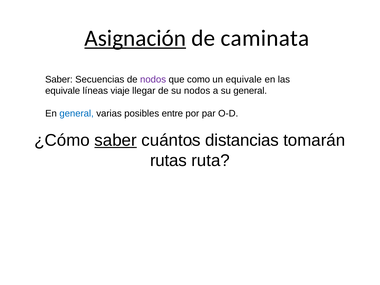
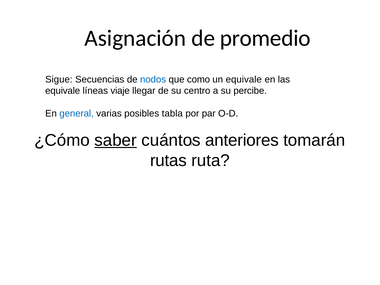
Asignación underline: present -> none
caminata: caminata -> promedio
Saber at (59, 79): Saber -> Sigue
nodos at (153, 79) colour: purple -> blue
su nodos: nodos -> centro
su general: general -> percibe
entre: entre -> tabla
distancias: distancias -> anteriores
